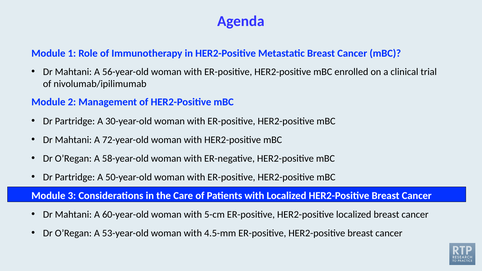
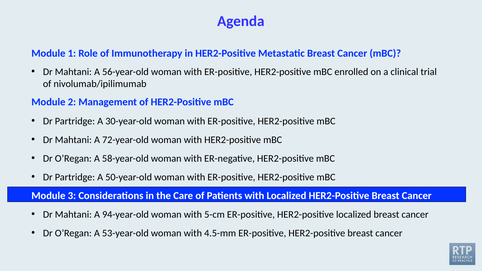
60-year-old: 60-year-old -> 94-year-old
